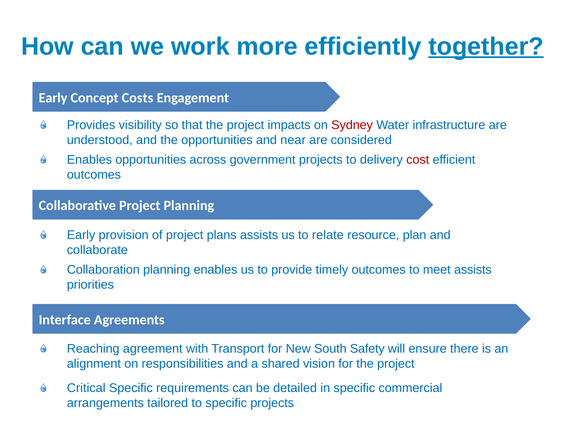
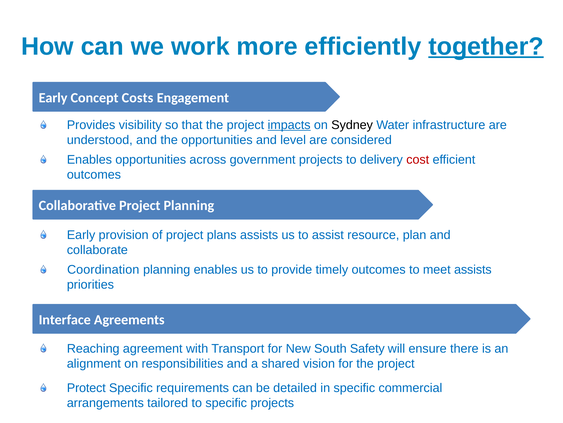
impacts underline: none -> present
Sydney colour: red -> black
near: near -> level
relate: relate -> assist
Collaboration: Collaboration -> Coordination
Critical: Critical -> Protect
